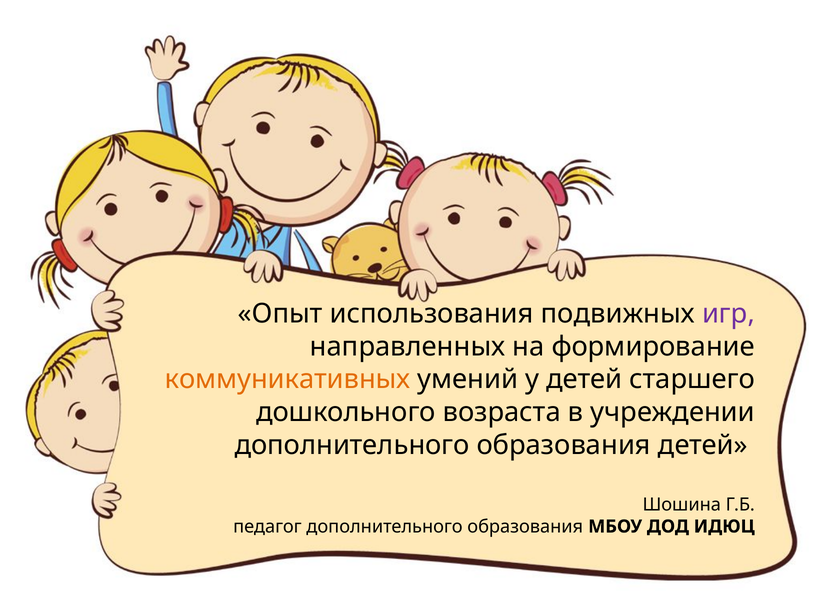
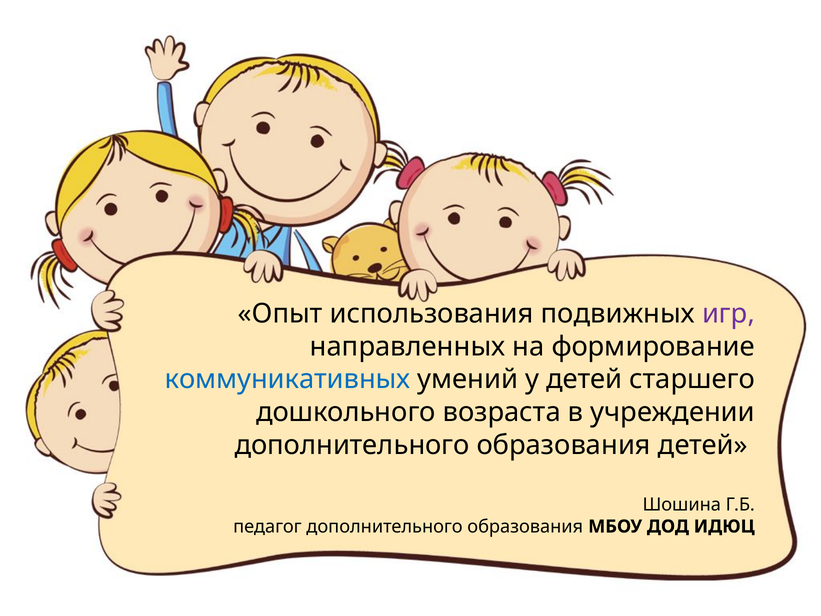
коммуникативных colour: orange -> blue
